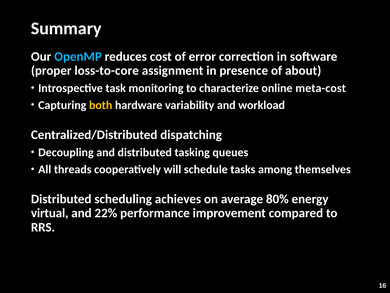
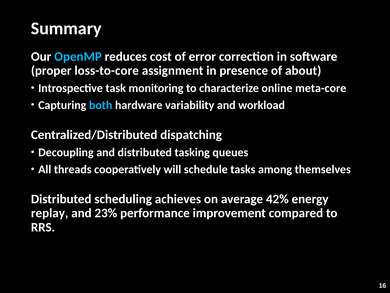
meta-cost: meta-cost -> meta-core
both colour: yellow -> light blue
80%: 80% -> 42%
virtual: virtual -> replay
22%: 22% -> 23%
